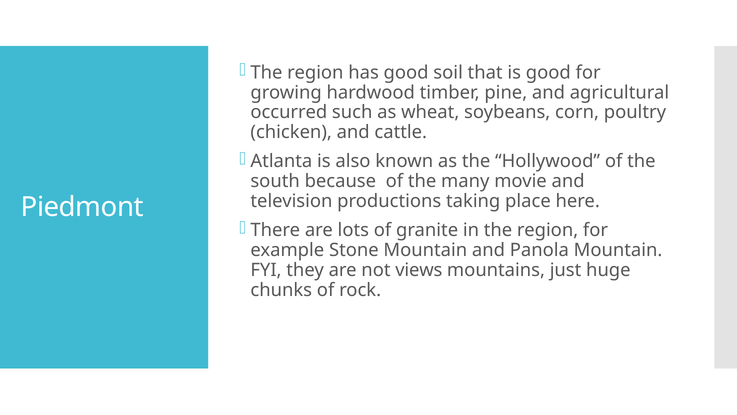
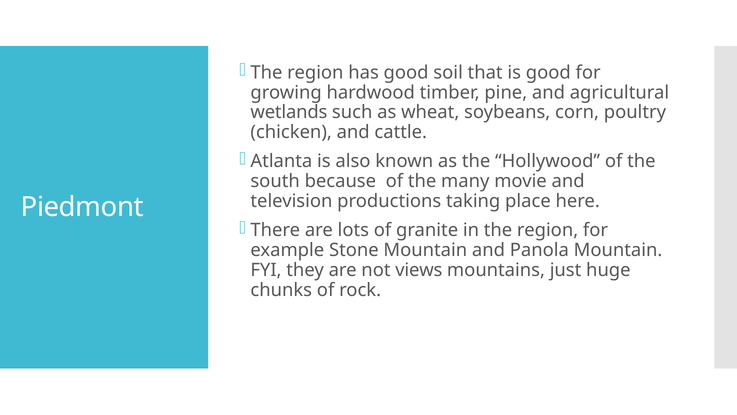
occurred: occurred -> wetlands
